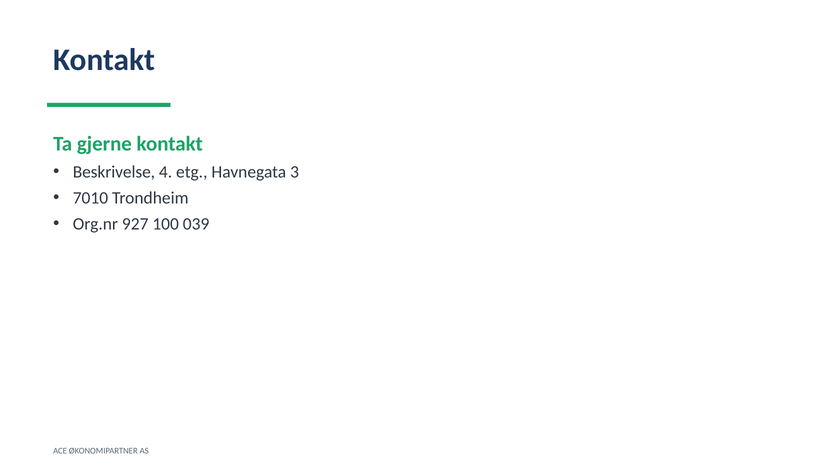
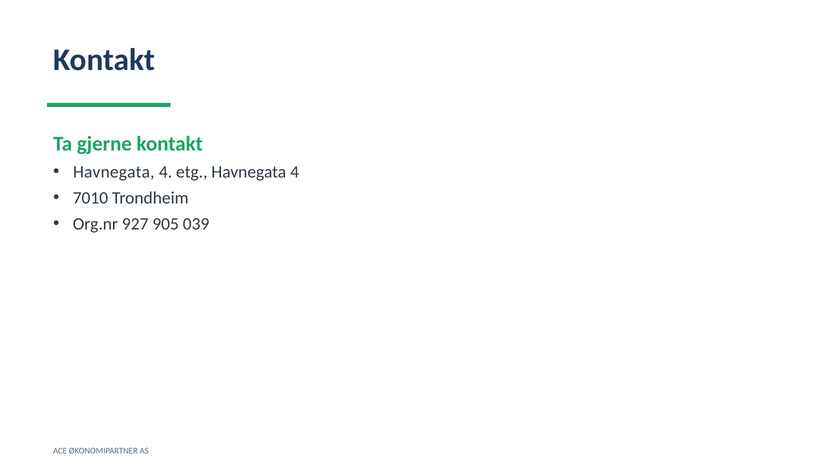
Beskrivelse at (114, 172): Beskrivelse -> Havnegata
etg Havnegata 3: 3 -> 4
100: 100 -> 905
